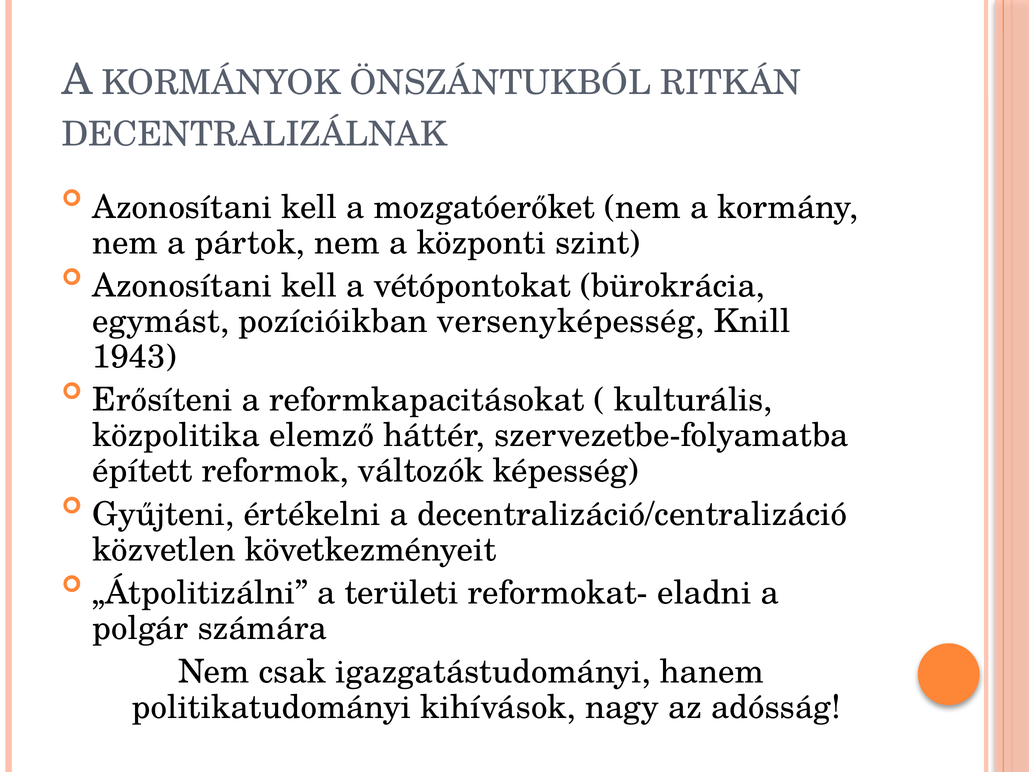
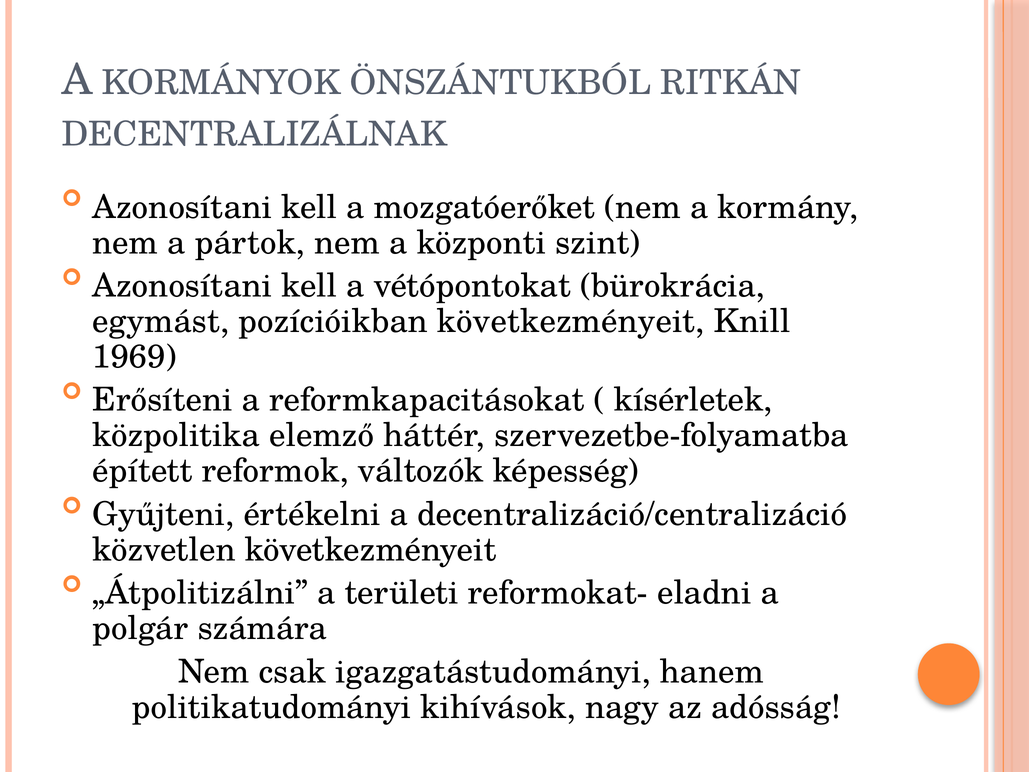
pozícióikban versenyképesség: versenyképesség -> következményeit
1943: 1943 -> 1969
kulturális: kulturális -> kísérletek
